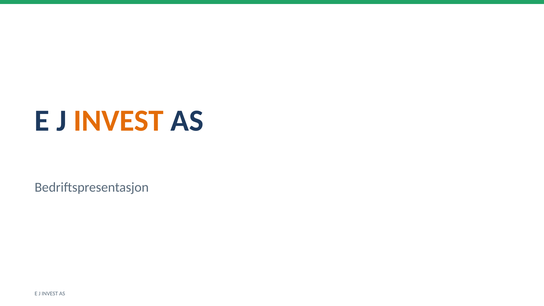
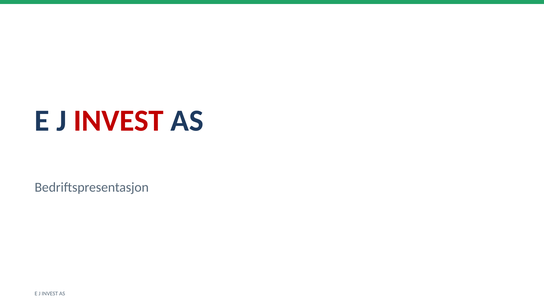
INVEST at (119, 121) colour: orange -> red
